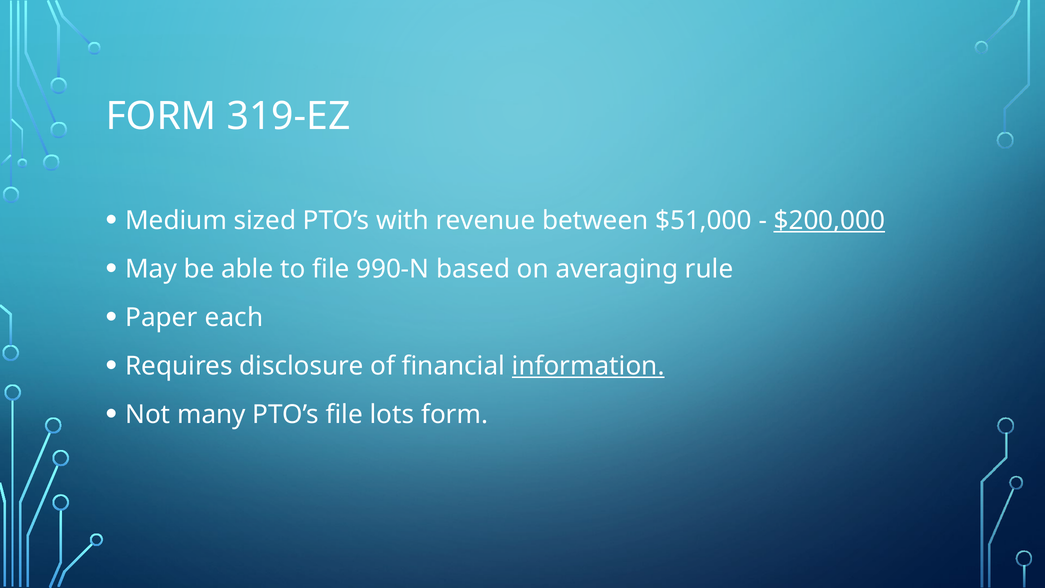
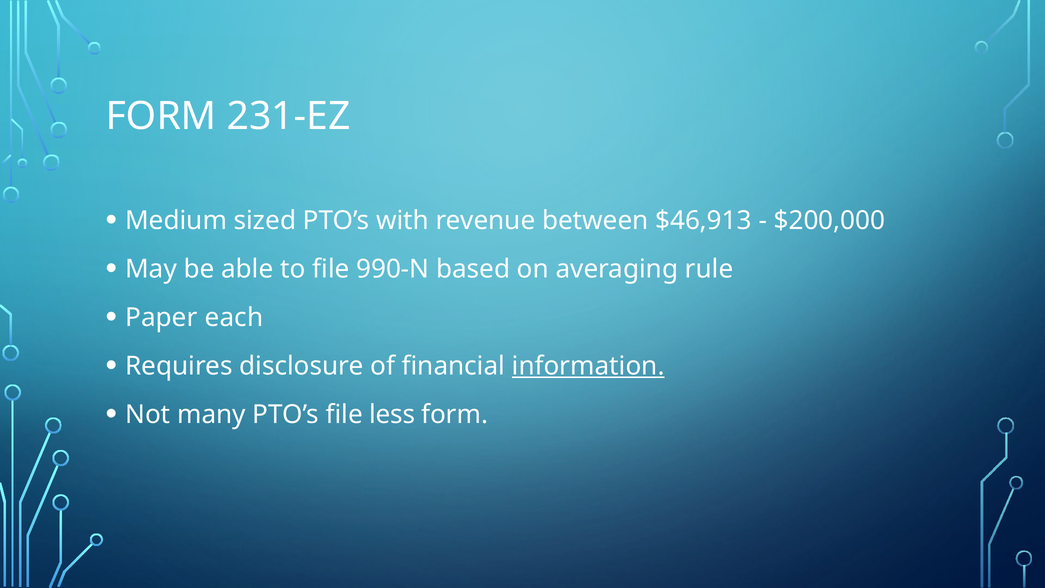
319-EZ: 319-EZ -> 231-EZ
$51,000: $51,000 -> $46,913
$200,000 underline: present -> none
lots: lots -> less
